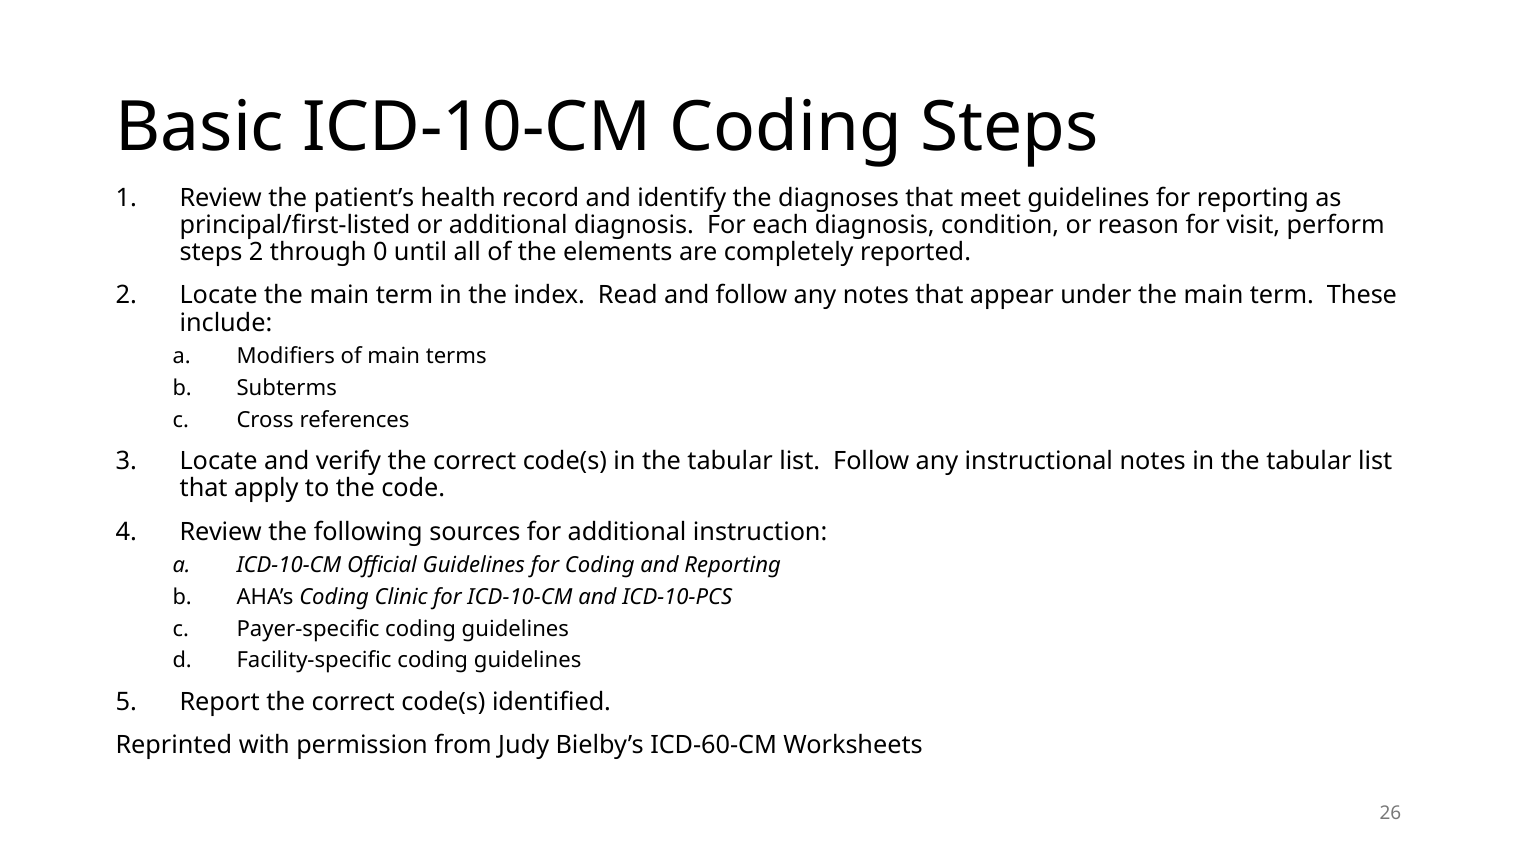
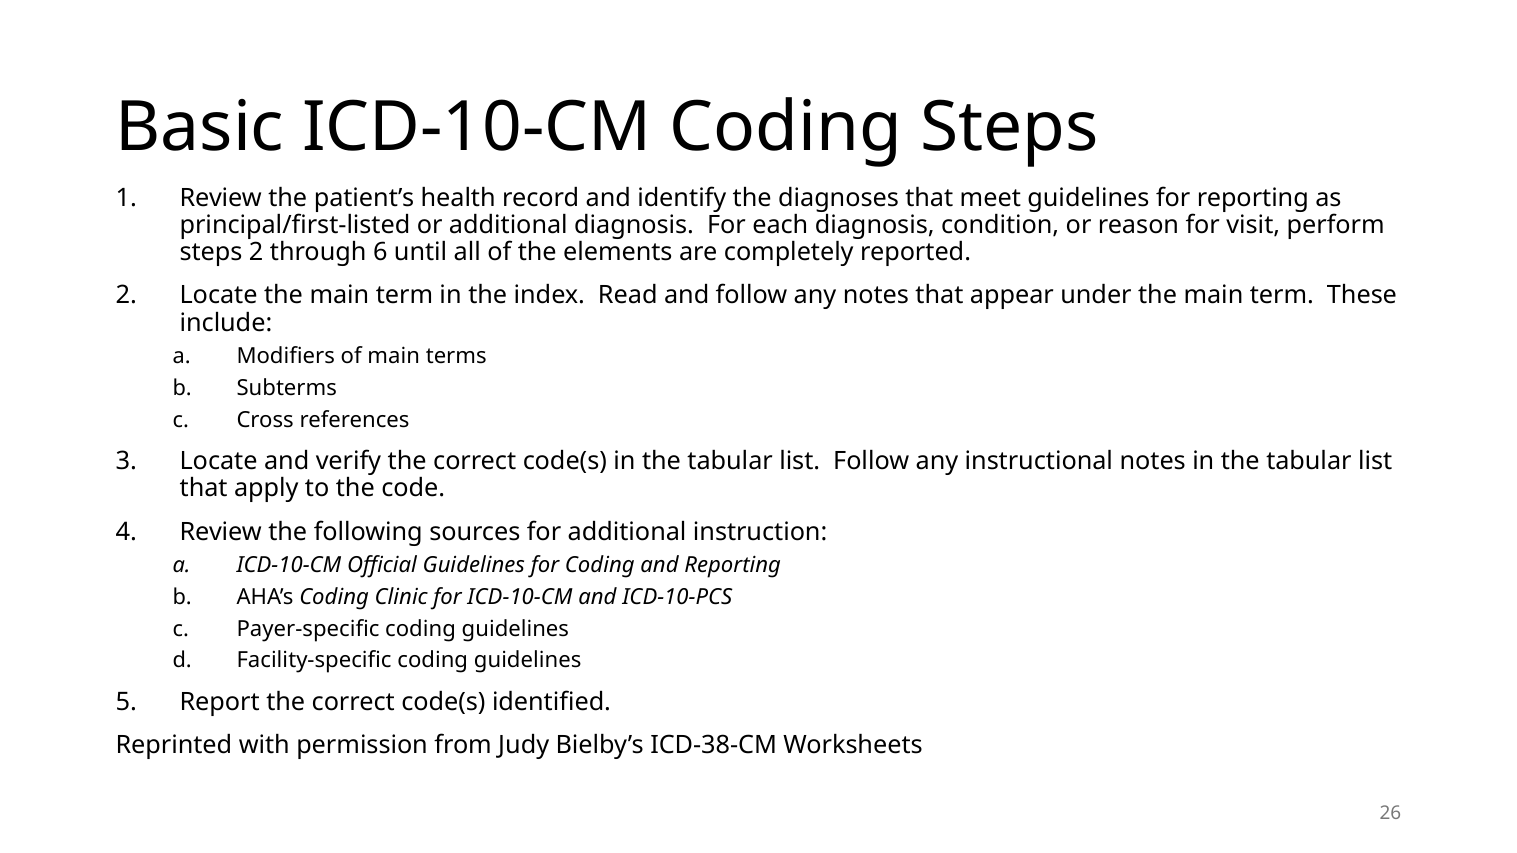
0: 0 -> 6
ICD-60-CM: ICD-60-CM -> ICD-38-CM
